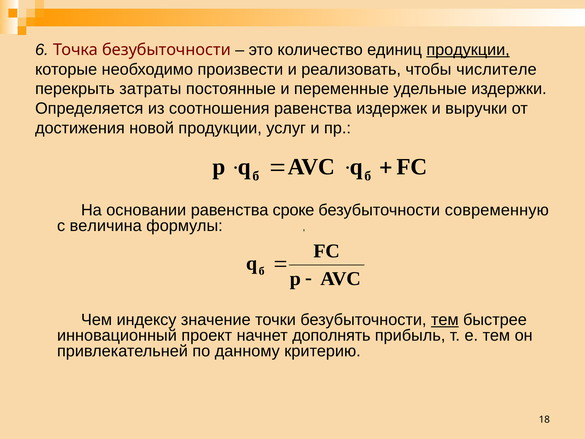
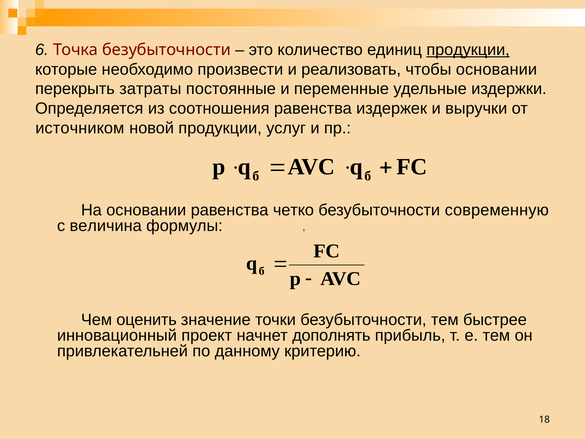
чтобы числителе: числителе -> основании
достижения: достижения -> источником
сроке: сроке -> четко
индексу: индексу -> оценить
тем at (445, 320) underline: present -> none
